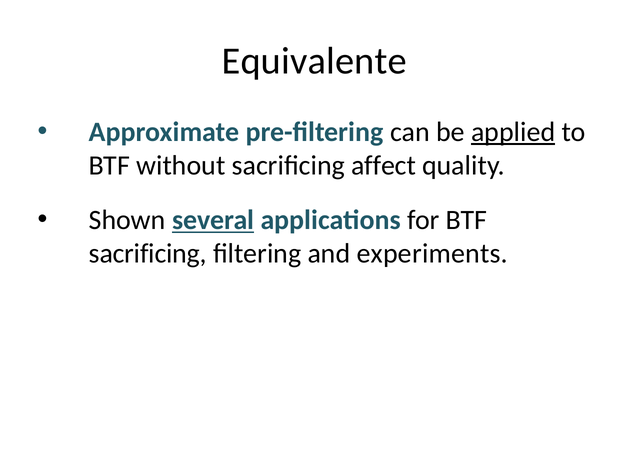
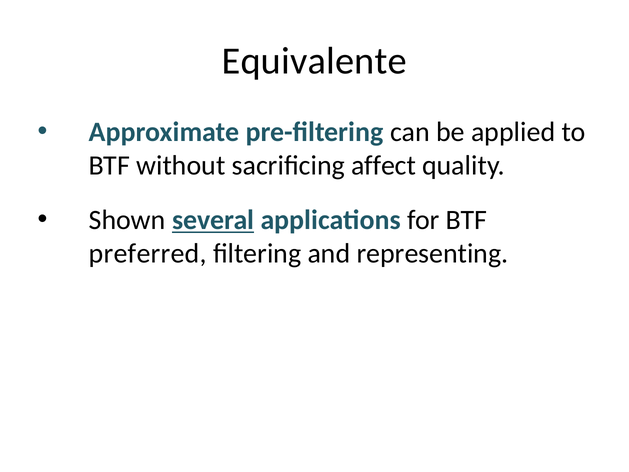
applied underline: present -> none
sacrificing at (148, 254): sacrificing -> preferred
experiments: experiments -> representing
